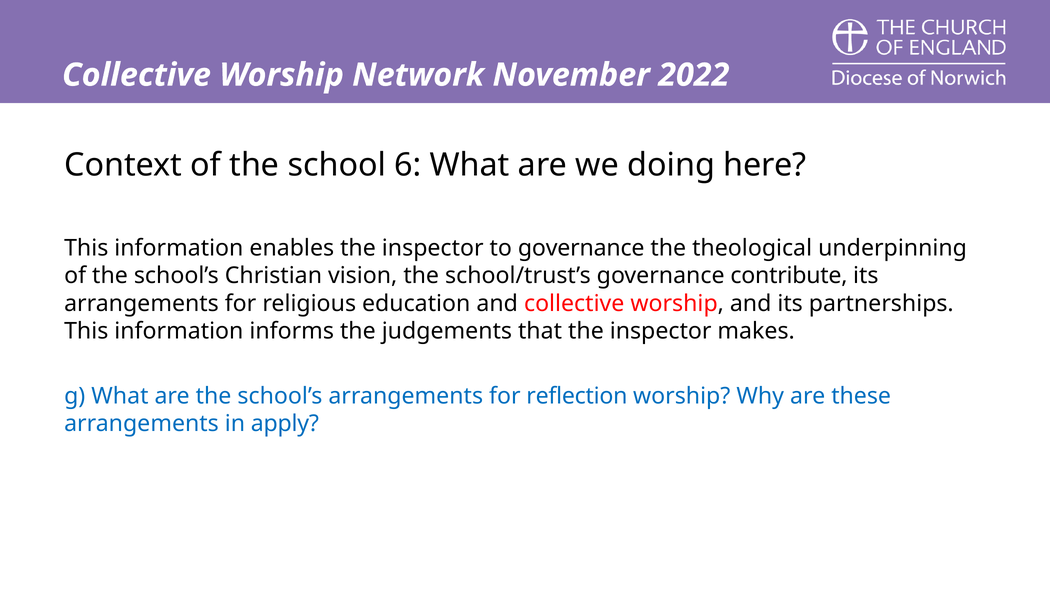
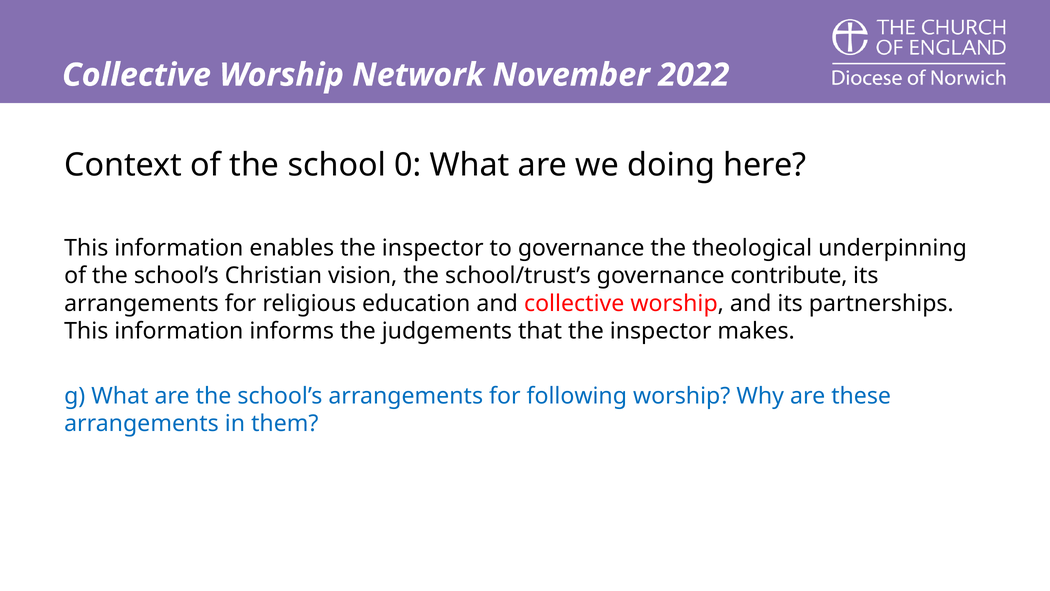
6: 6 -> 0
reflection: reflection -> following
apply: apply -> them
